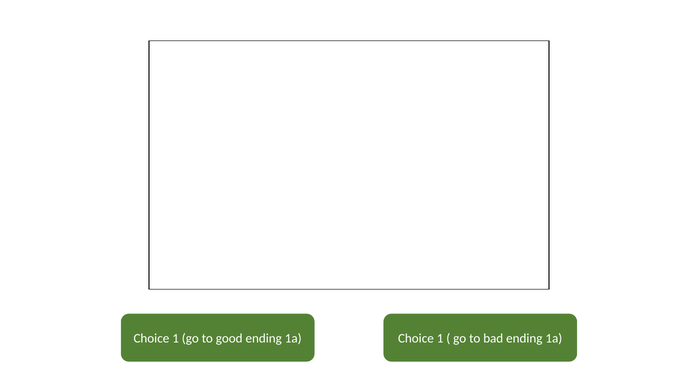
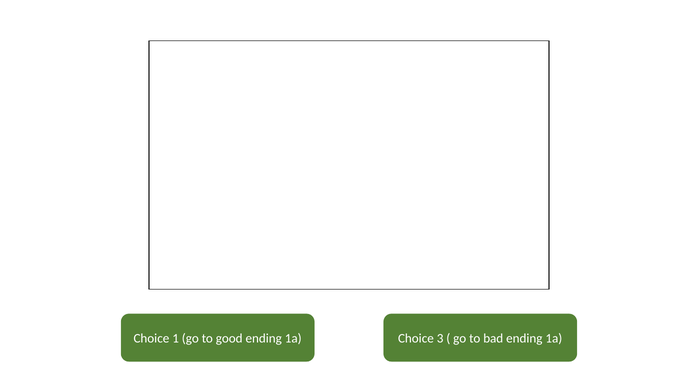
1a Choice 1: 1 -> 3
